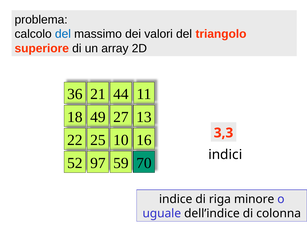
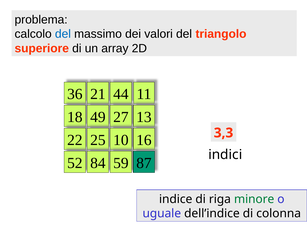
97: 97 -> 84
70: 70 -> 87
minore colour: black -> green
